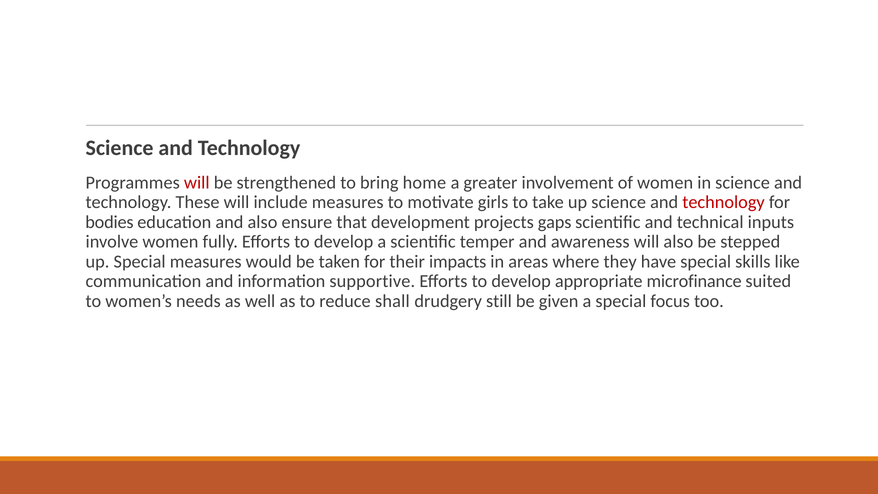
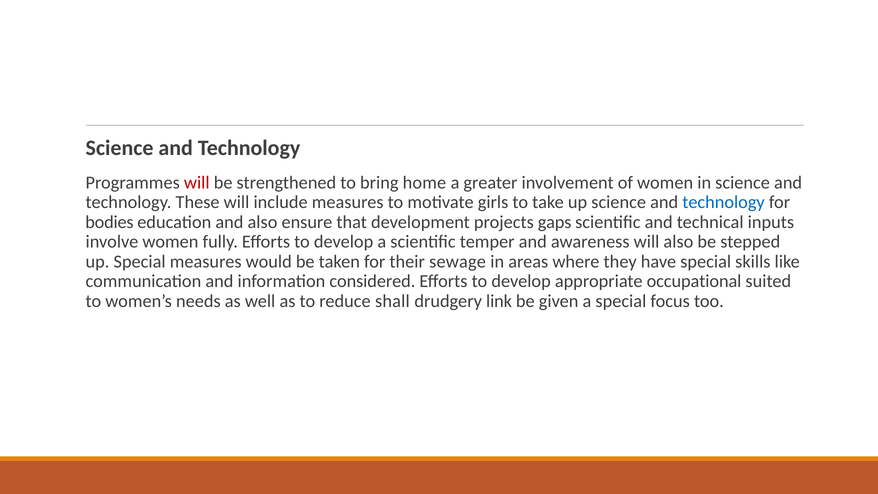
technology at (724, 202) colour: red -> blue
impacts: impacts -> sewage
supportive: supportive -> considered
microfinance: microfinance -> occupational
still: still -> link
